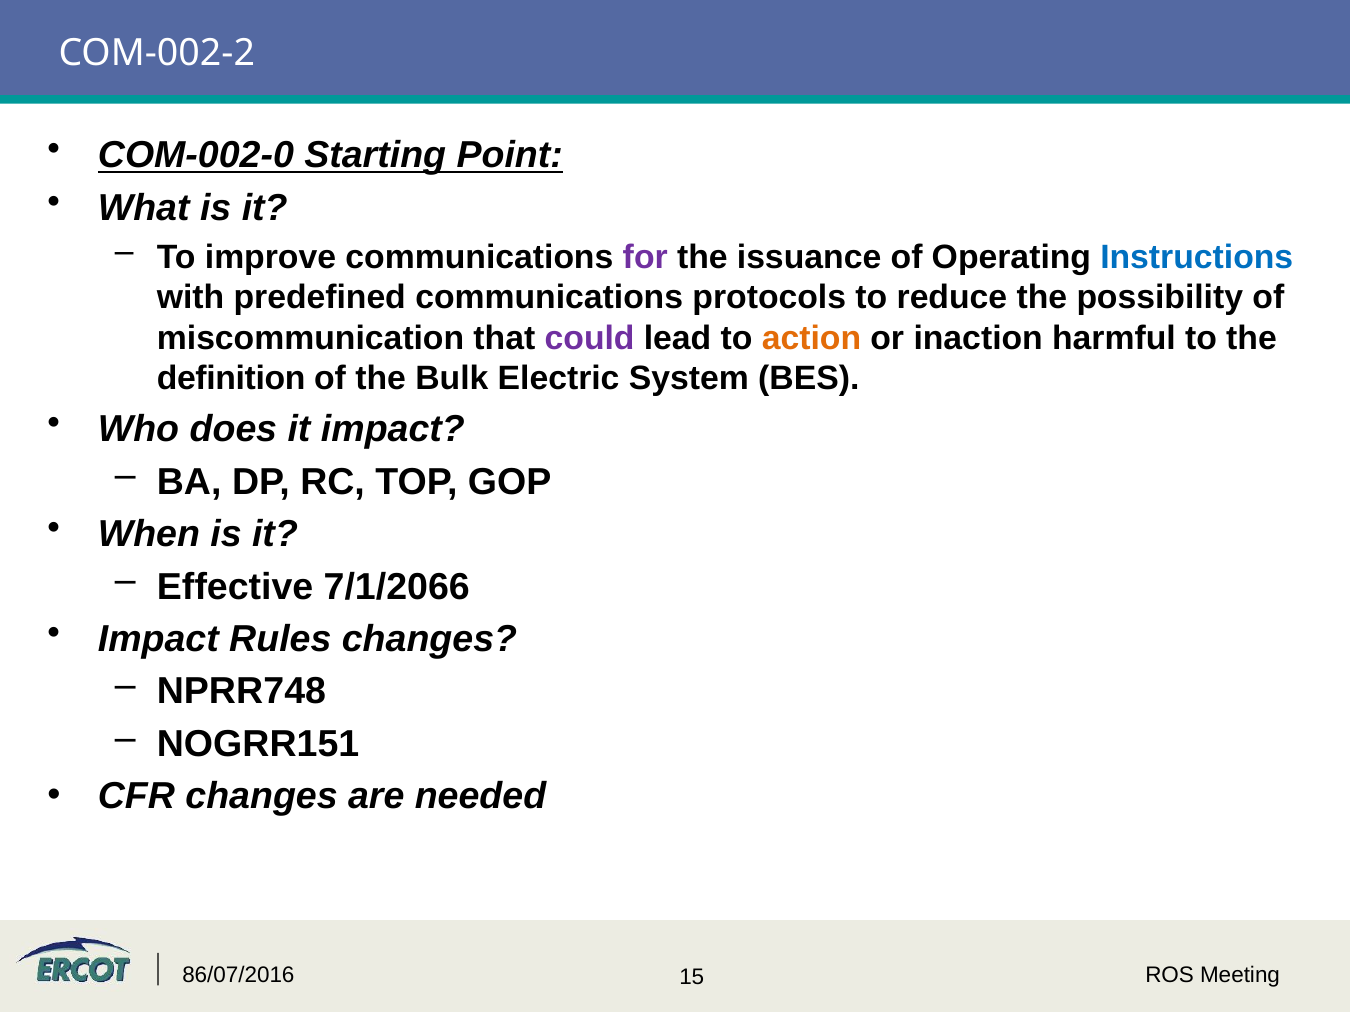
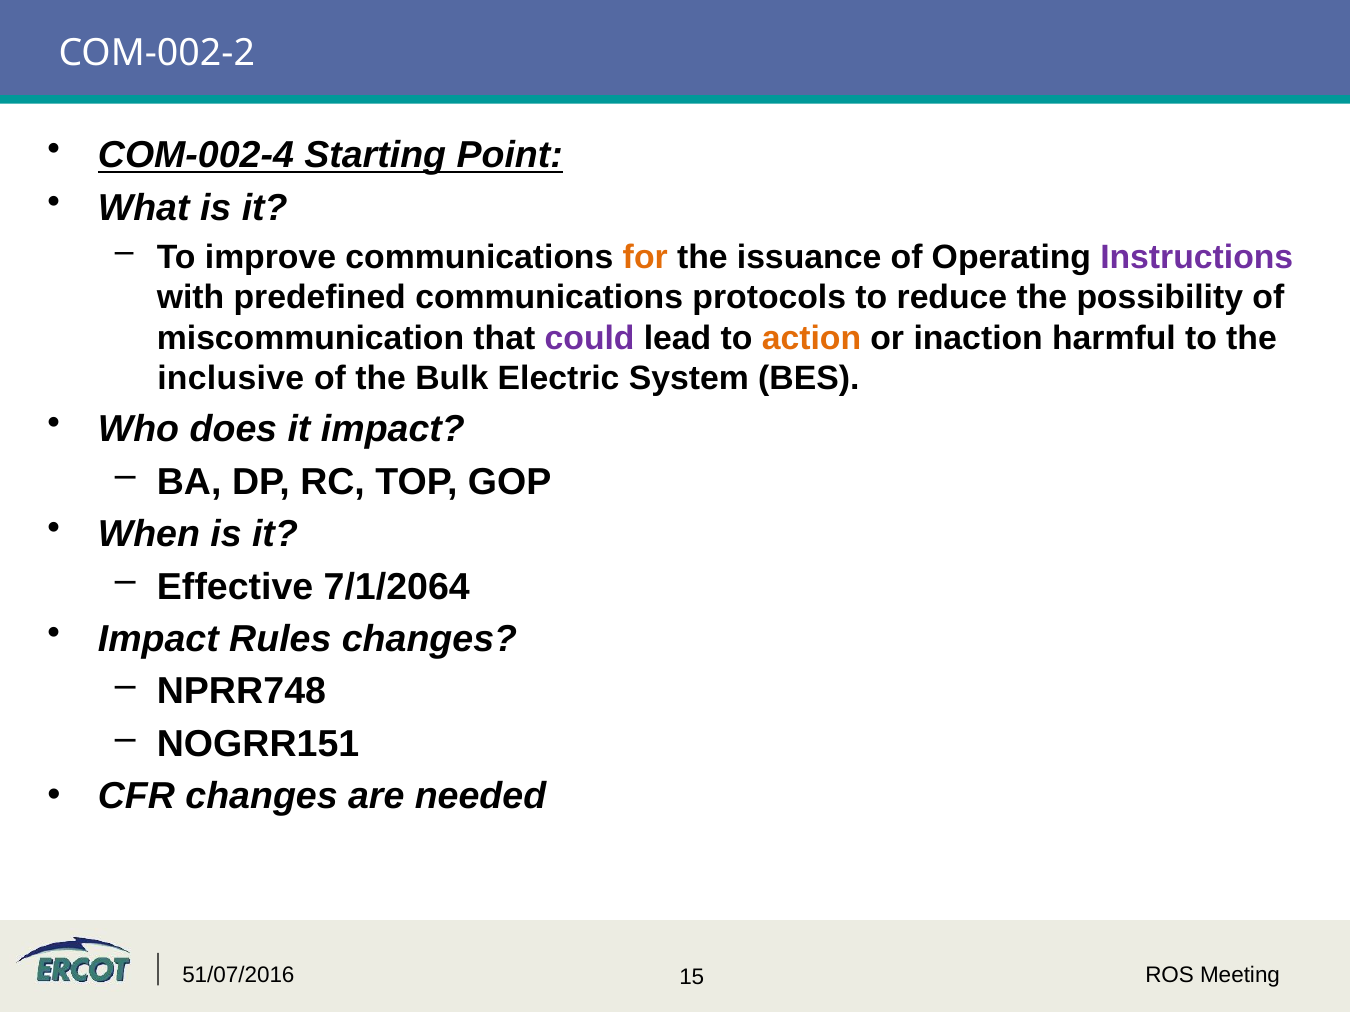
COM-002-0: COM-002-0 -> COM-002-4
for colour: purple -> orange
Instructions colour: blue -> purple
definition: definition -> inclusive
7/1/2066: 7/1/2066 -> 7/1/2064
86/07/2016: 86/07/2016 -> 51/07/2016
